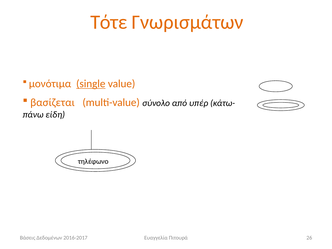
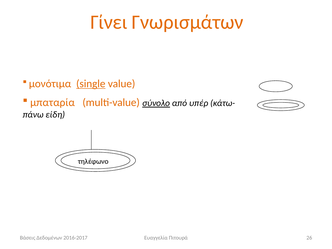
Τότε: Τότε -> Γίνει
βασίζεται: βασίζεται -> μπαταρία
σύνολο underline: none -> present
